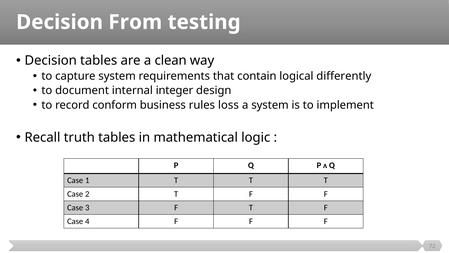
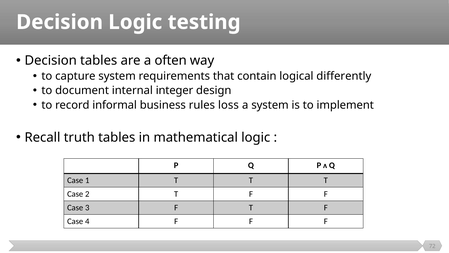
Decision From: From -> Logic
clean: clean -> often
conform: conform -> informal
